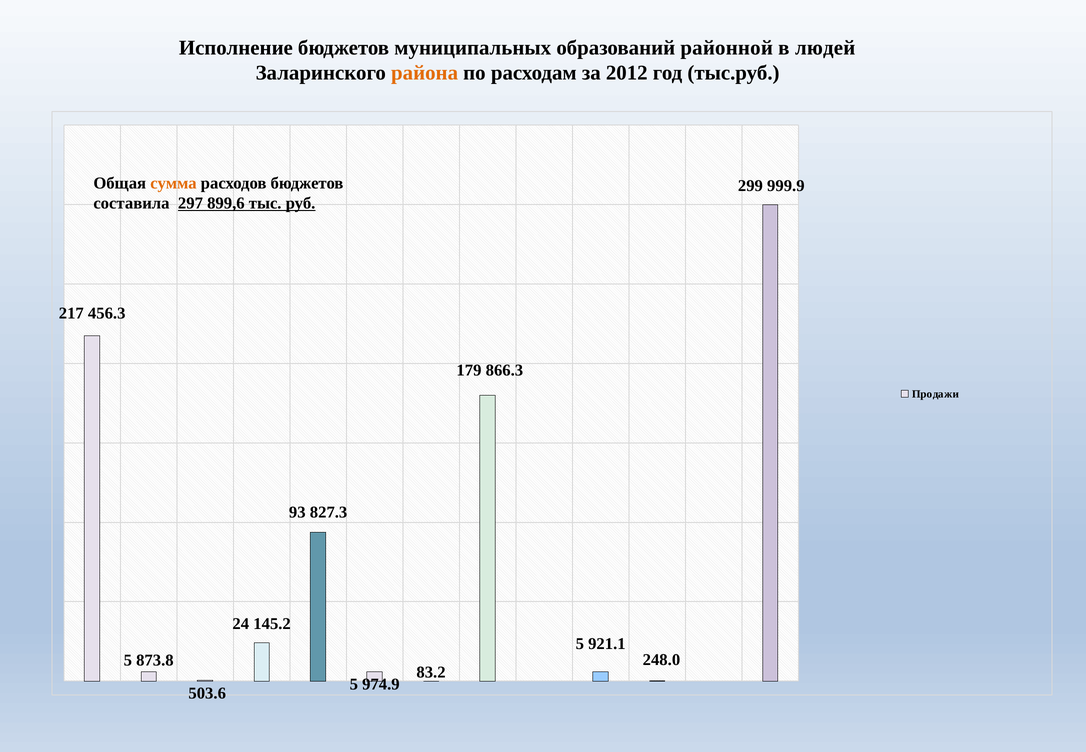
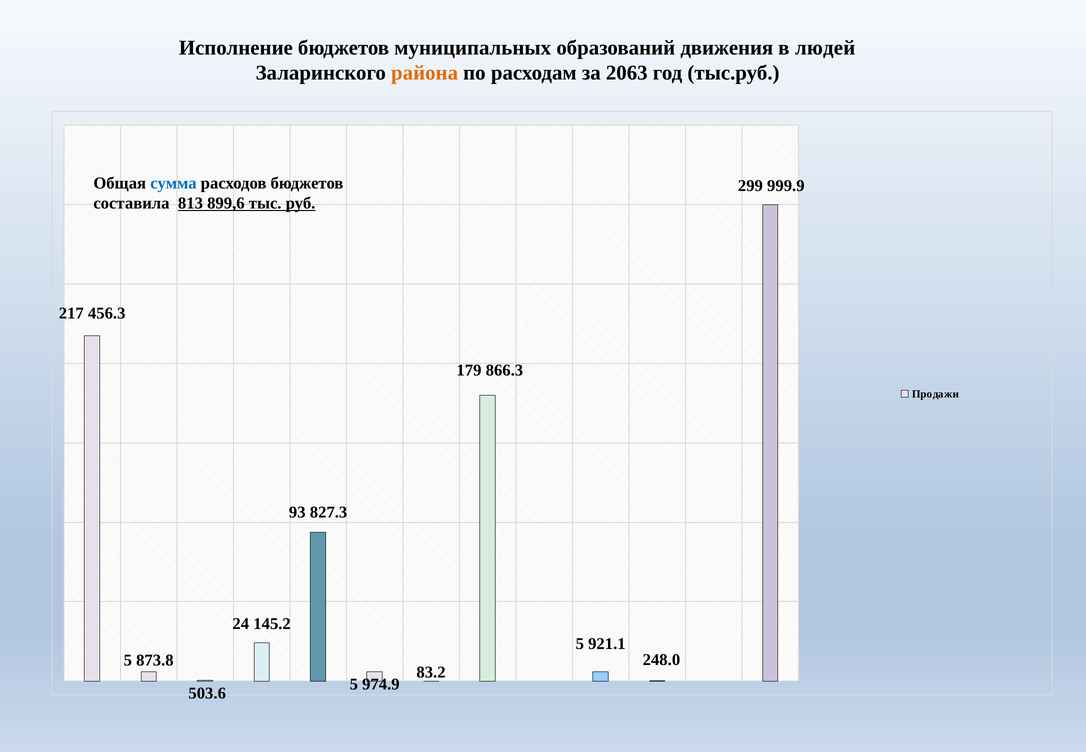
районной: районной -> движения
2012: 2012 -> 2063
сумма colour: orange -> blue
297: 297 -> 813
